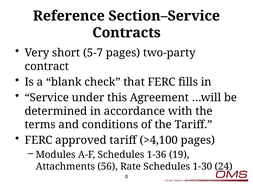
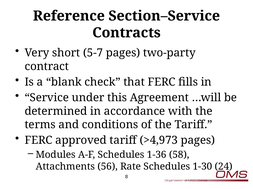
>4,100: >4,100 -> >4,973
19: 19 -> 58
